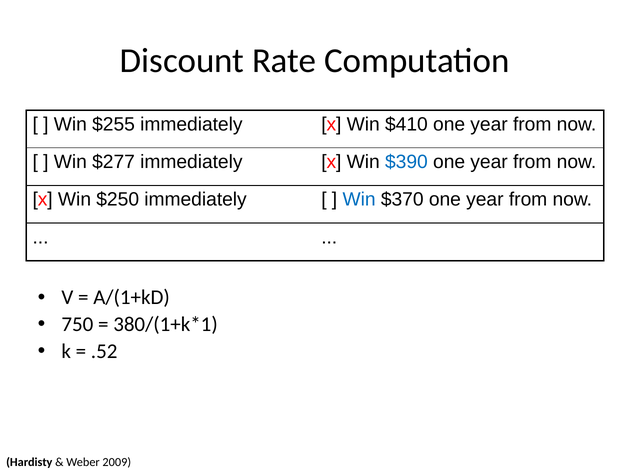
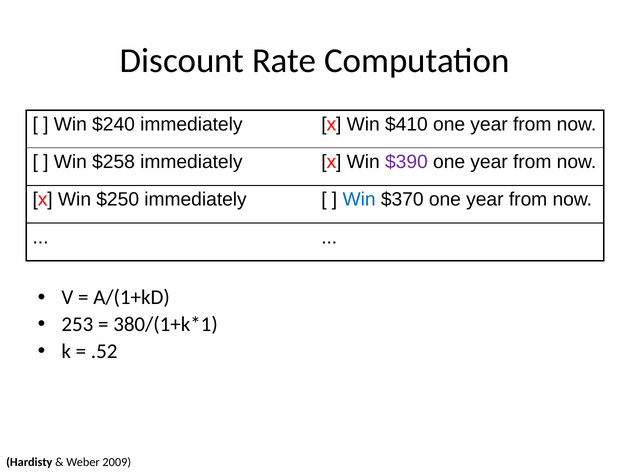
$255: $255 -> $240
$277: $277 -> $258
$390 colour: blue -> purple
750: 750 -> 253
